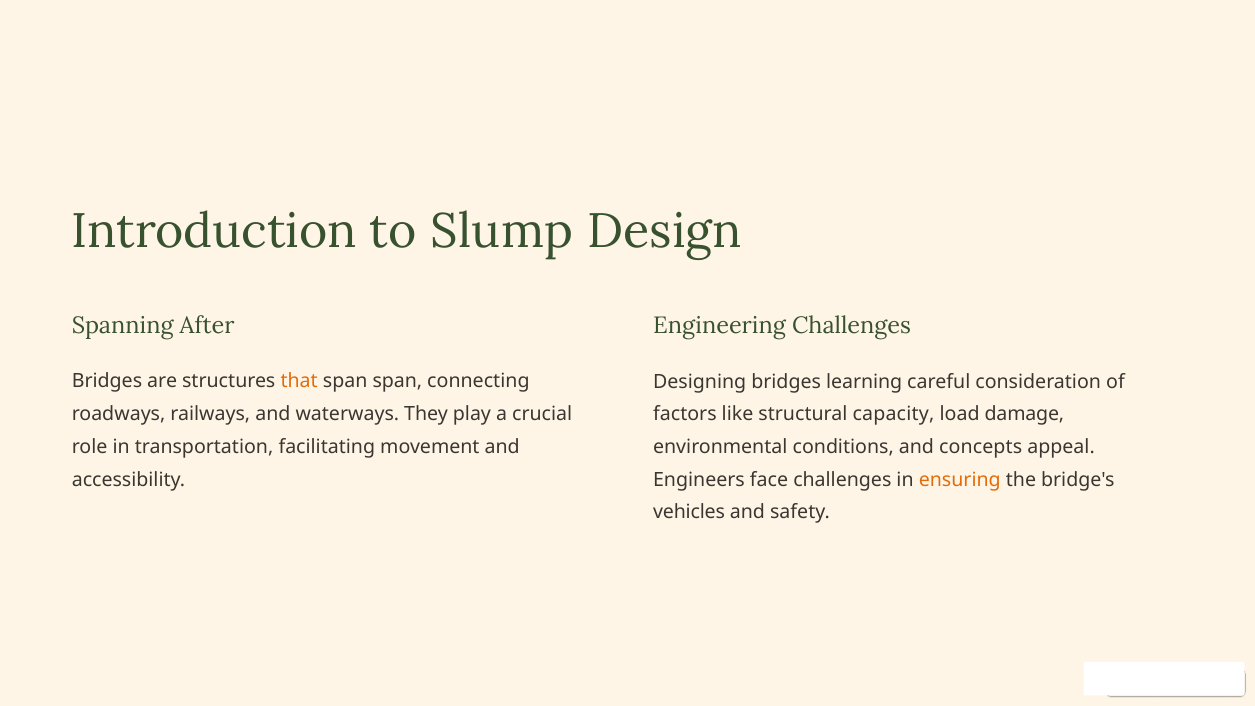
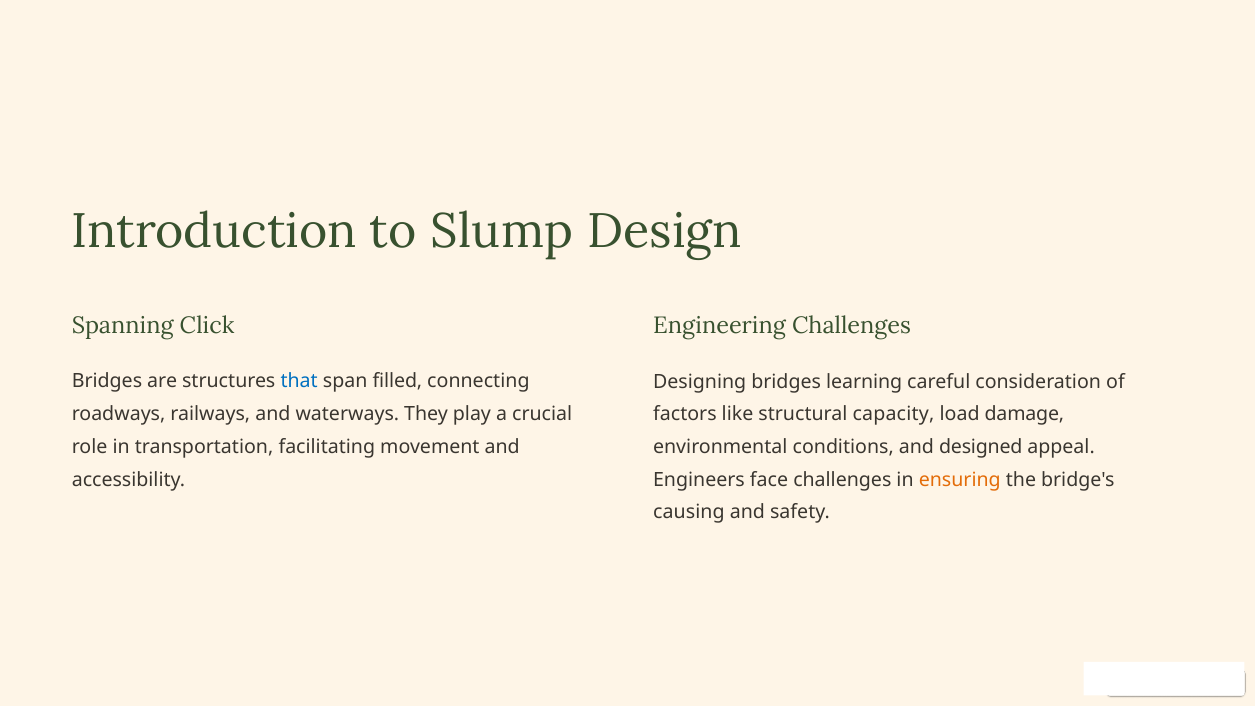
After: After -> Click
that colour: orange -> blue
span span: span -> filled
concepts: concepts -> designed
vehicles: vehicles -> causing
